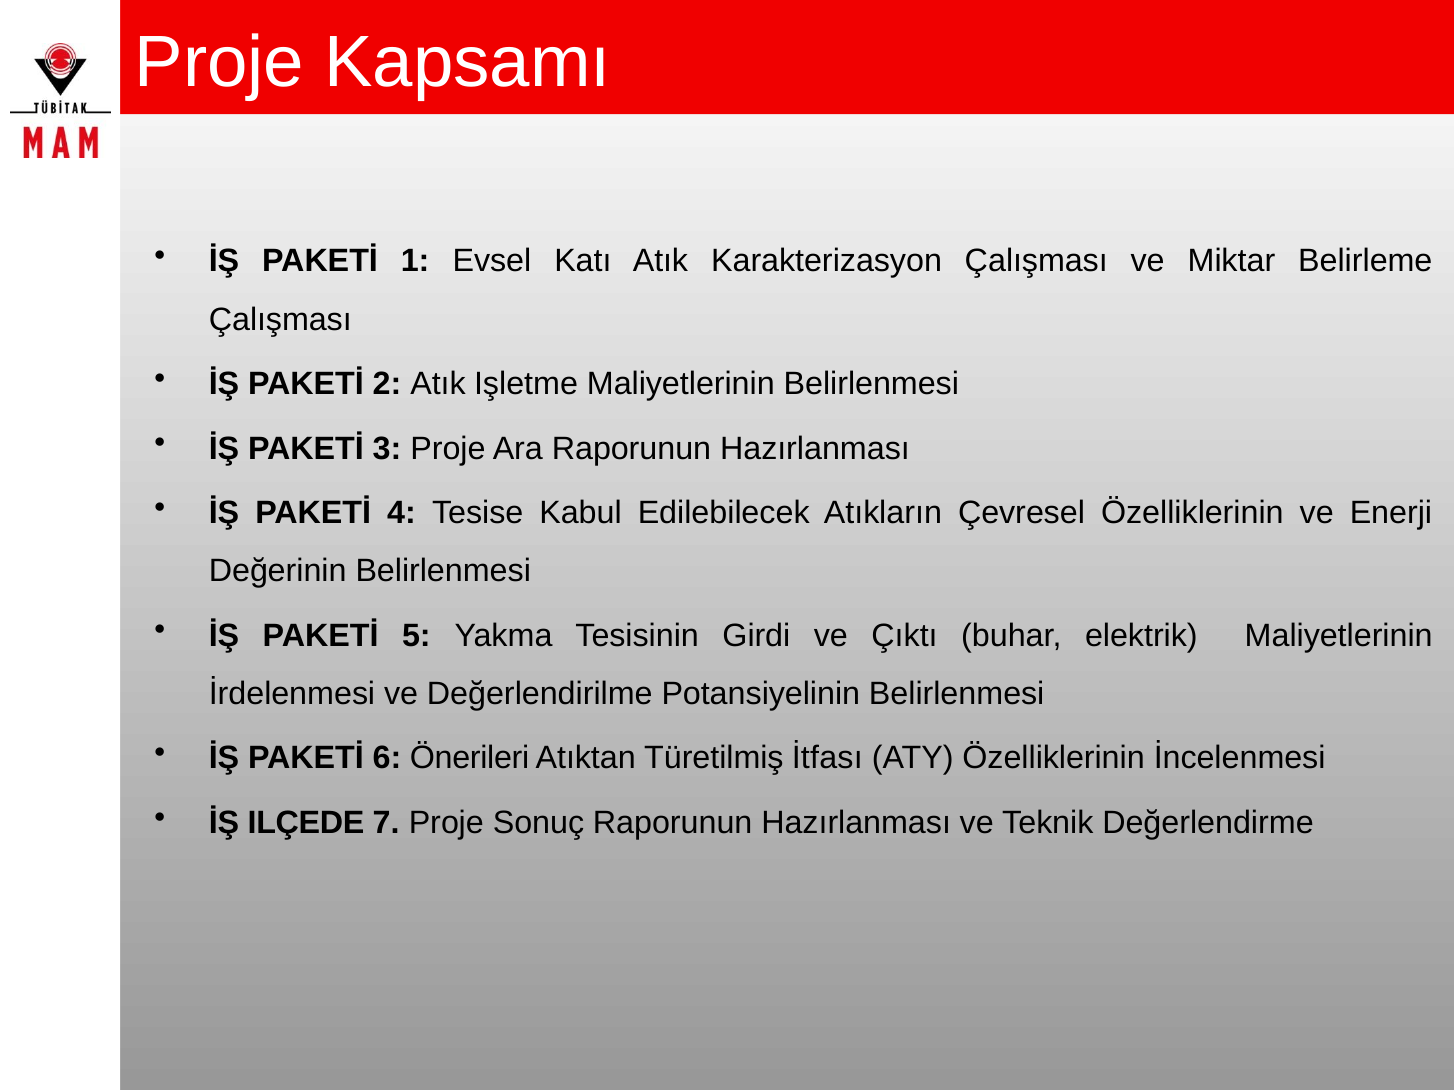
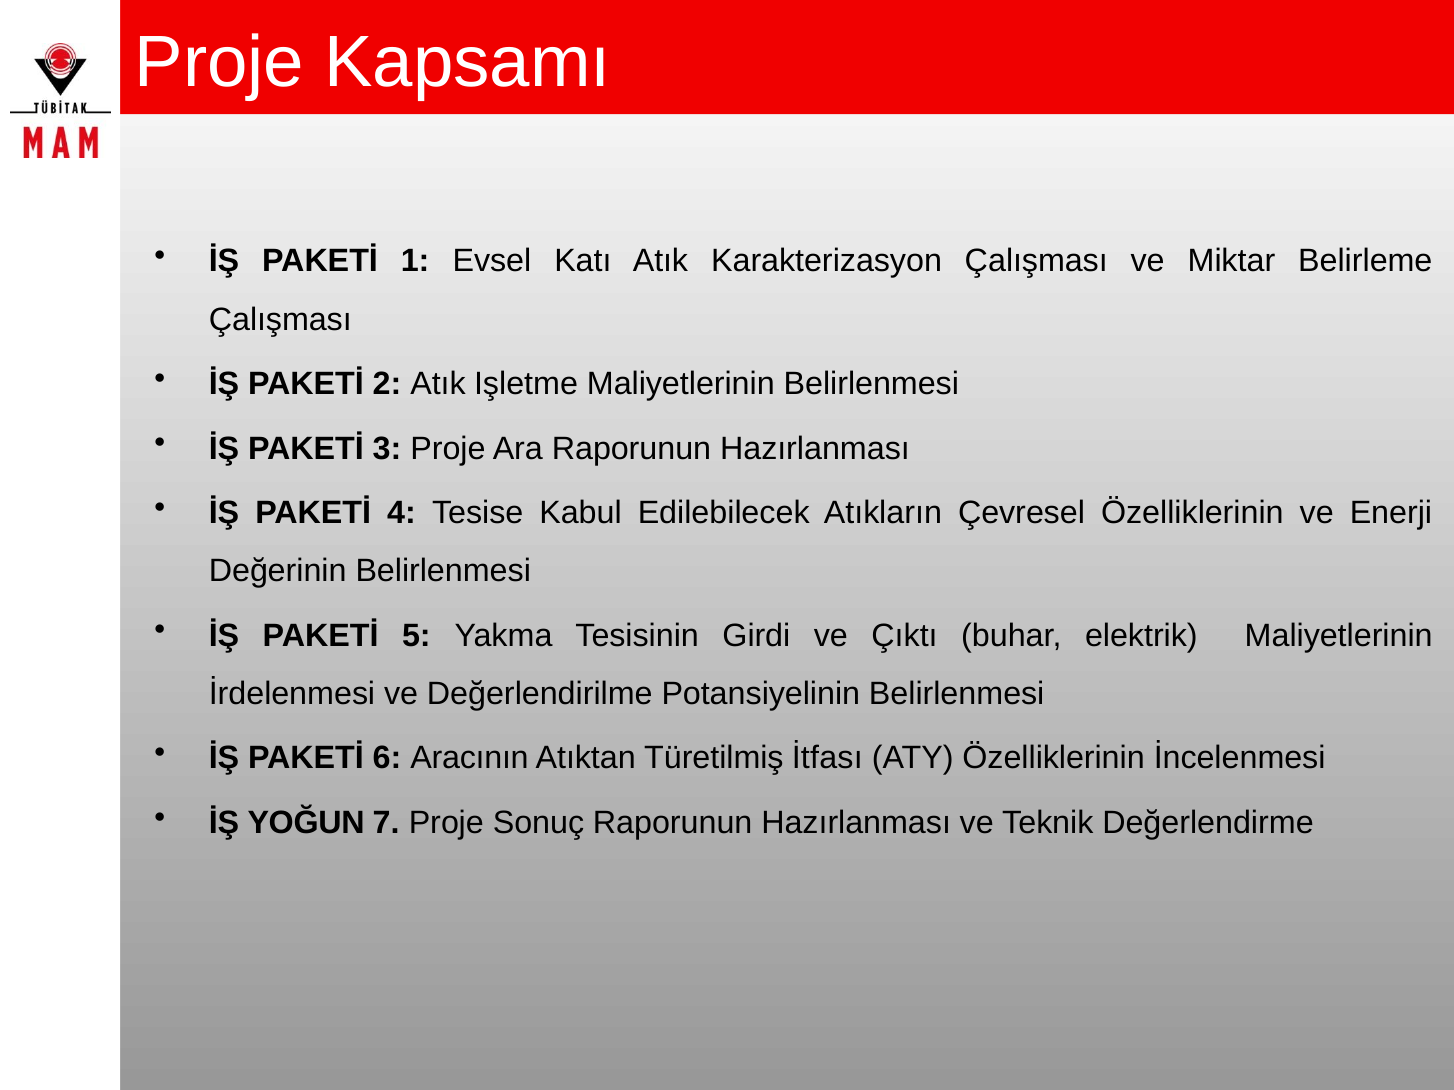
Önerileri: Önerileri -> Aracının
ILÇEDE: ILÇEDE -> YOĞUN
